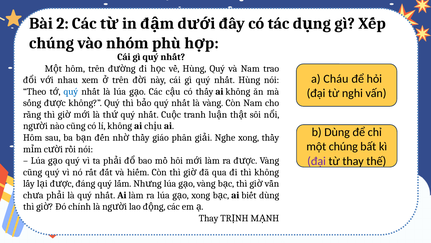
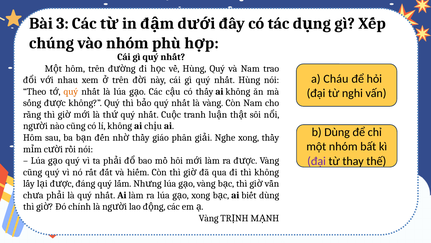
2: 2 -> 3
quý at (71, 91) colour: blue -> orange
một chúng: chúng -> nhóm
Thay at (209, 218): Thay -> Vàng
